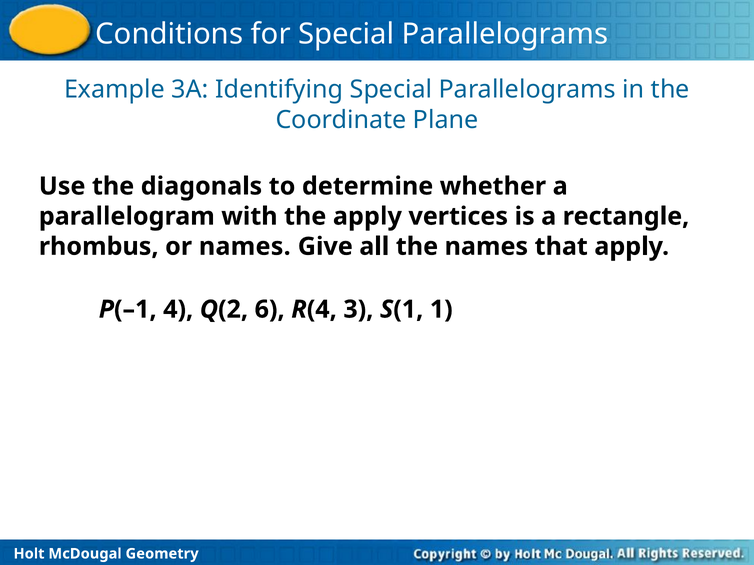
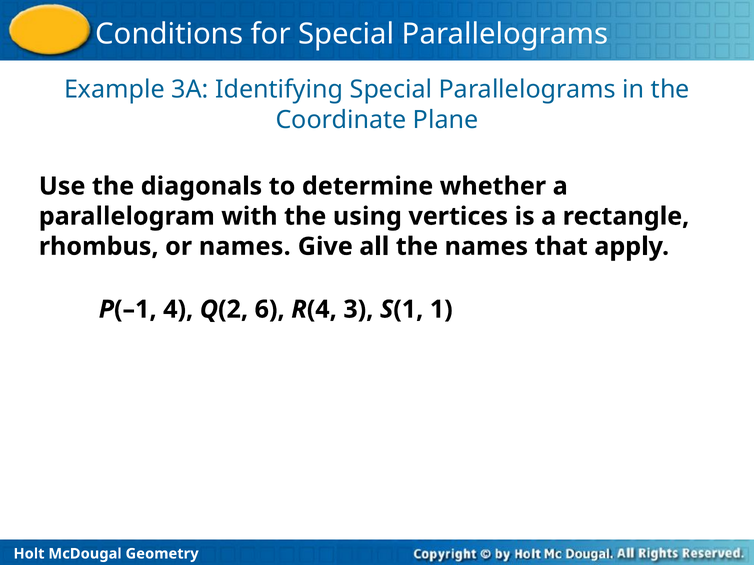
the apply: apply -> using
